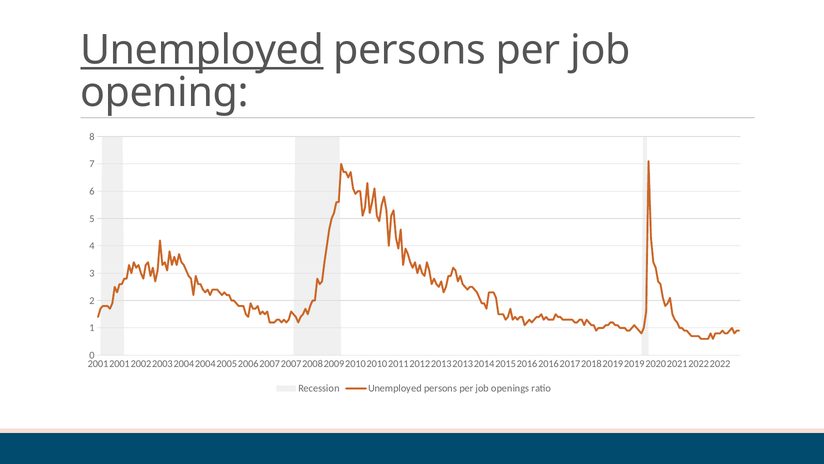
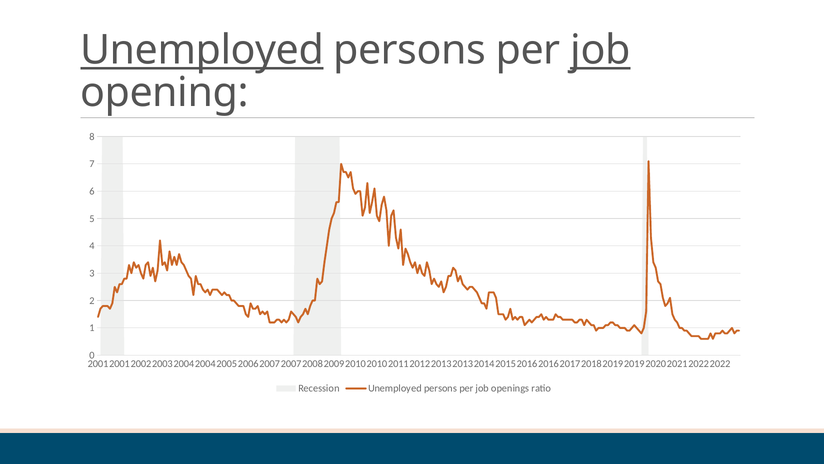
job at (600, 50) underline: none -> present
